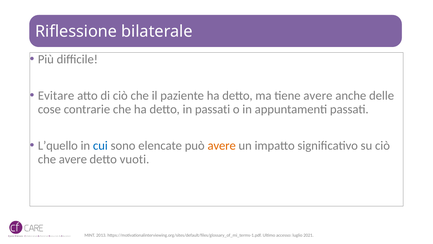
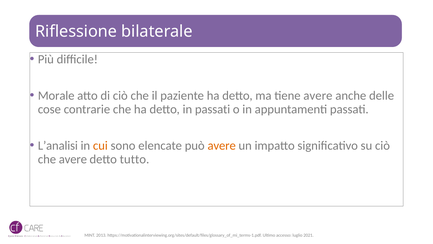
Evitare: Evitare -> Morale
L’quello: L’quello -> L’analisi
cui colour: blue -> orange
vuoti: vuoti -> tutto
